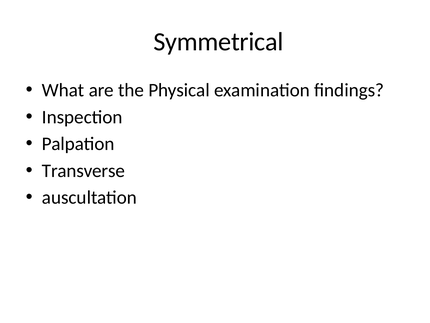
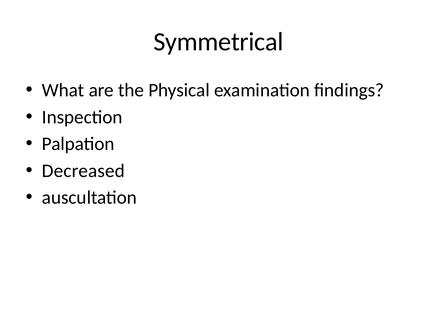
Transverse: Transverse -> Decreased
